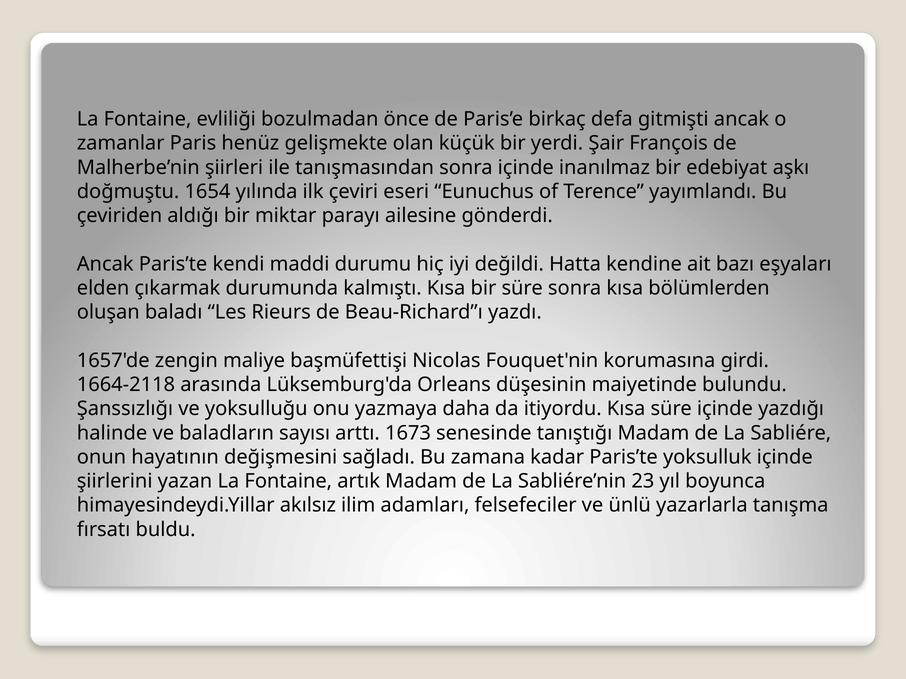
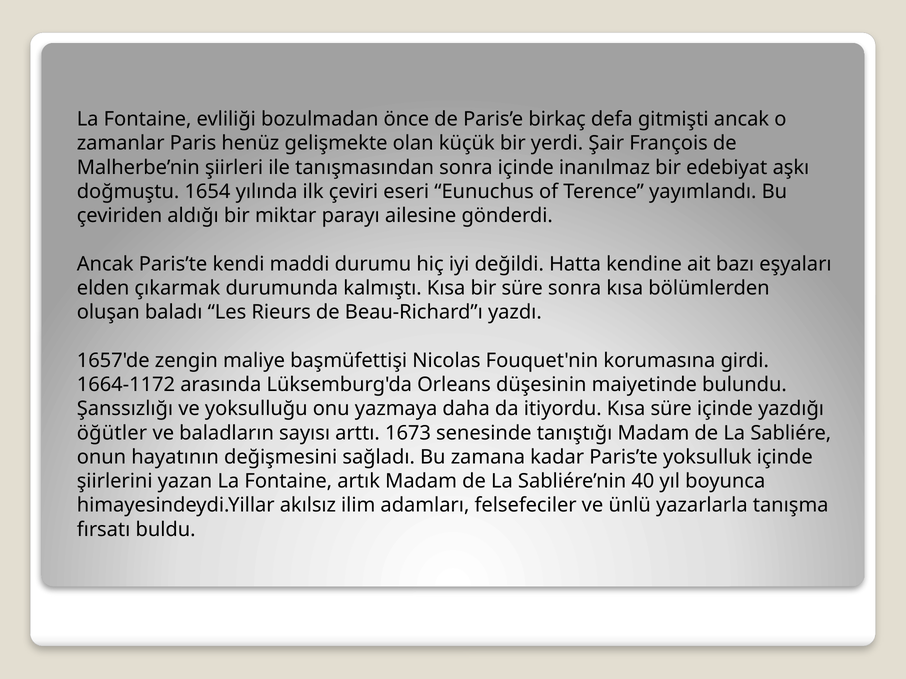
1664-2118: 1664-2118 -> 1664-1172
halinde: halinde -> öğütler
23: 23 -> 40
